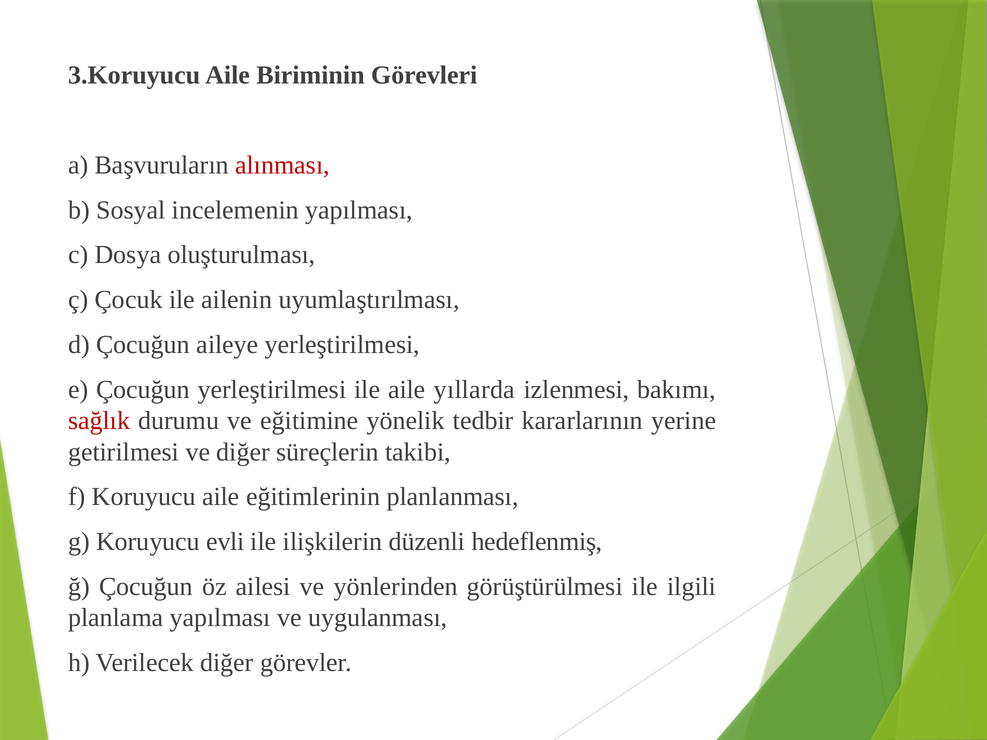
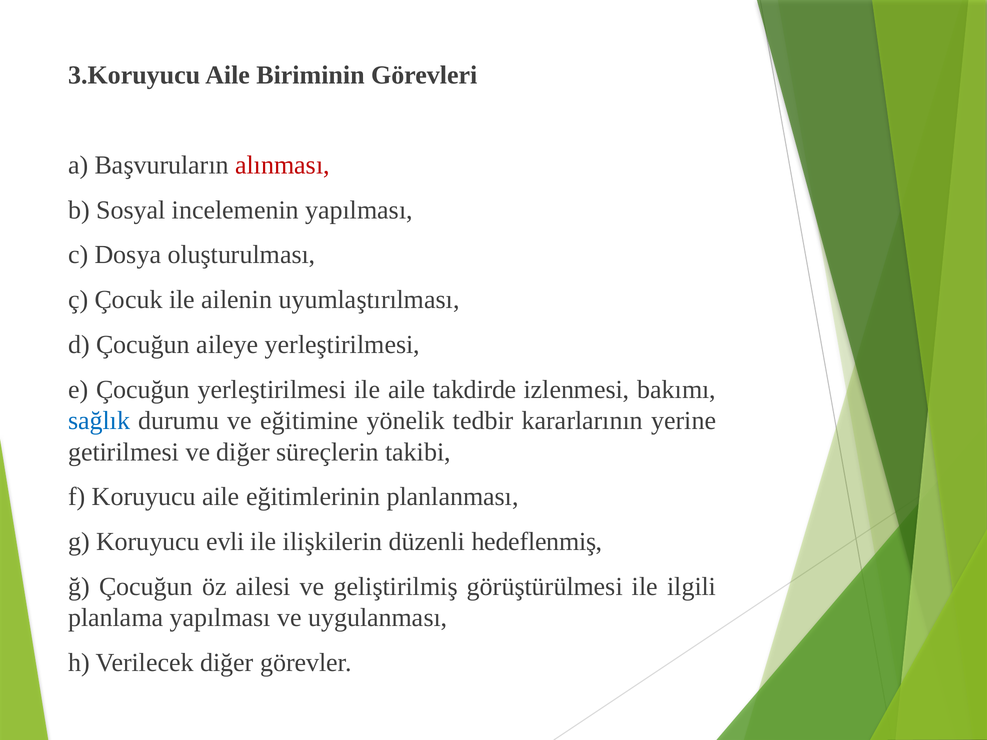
yıllarda: yıllarda -> takdirde
sağlık colour: red -> blue
yönlerinden: yönlerinden -> geliştirilmiş
